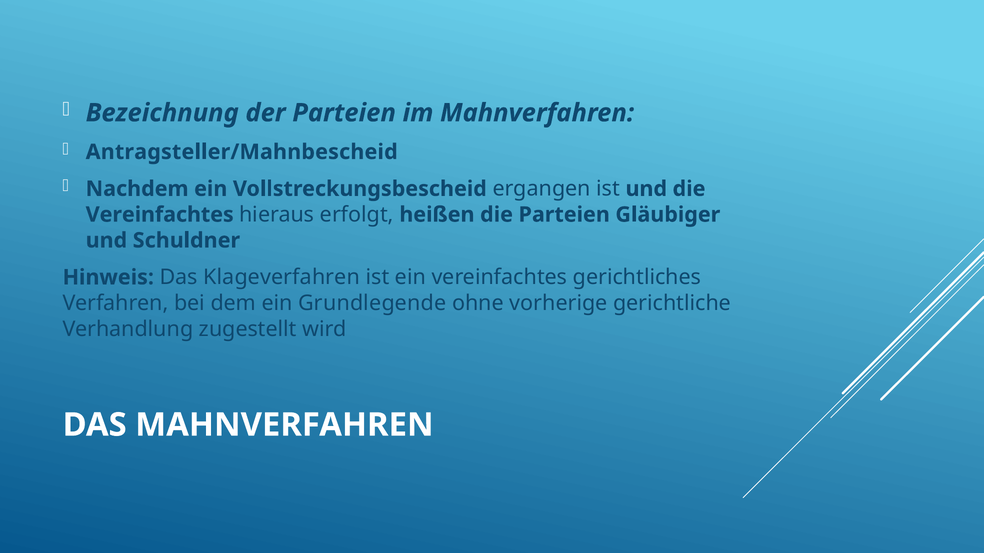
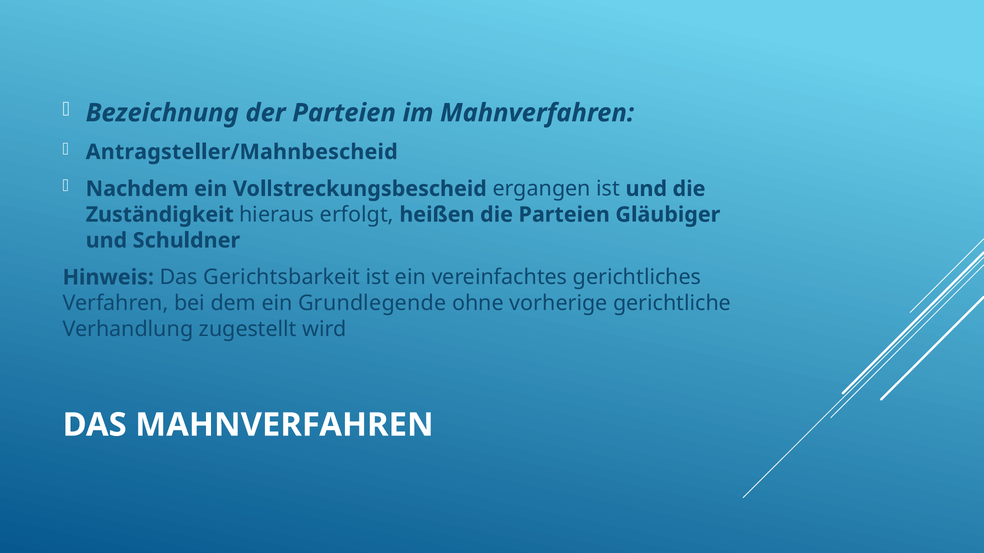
Vereinfachtes at (160, 215): Vereinfachtes -> Zuständigkeit
Klageverfahren: Klageverfahren -> Gerichtsbarkeit
